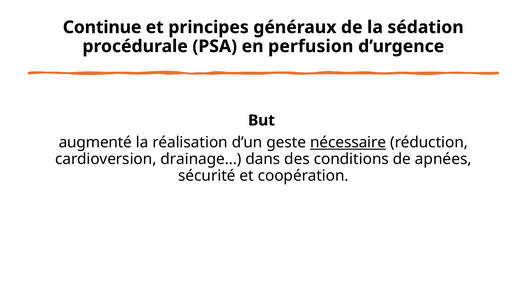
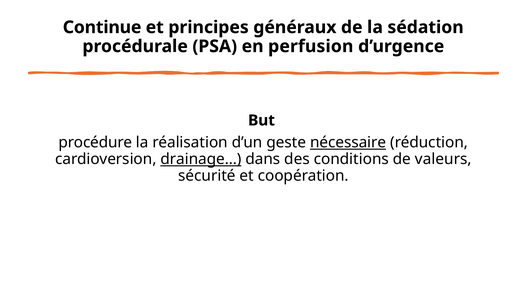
augmenté: augmenté -> procédure
drainage… underline: none -> present
apnées: apnées -> valeurs
